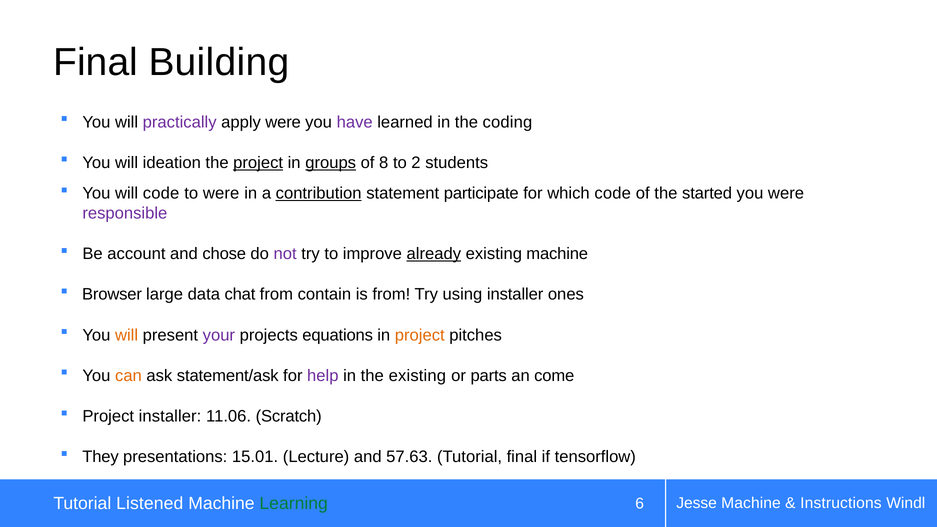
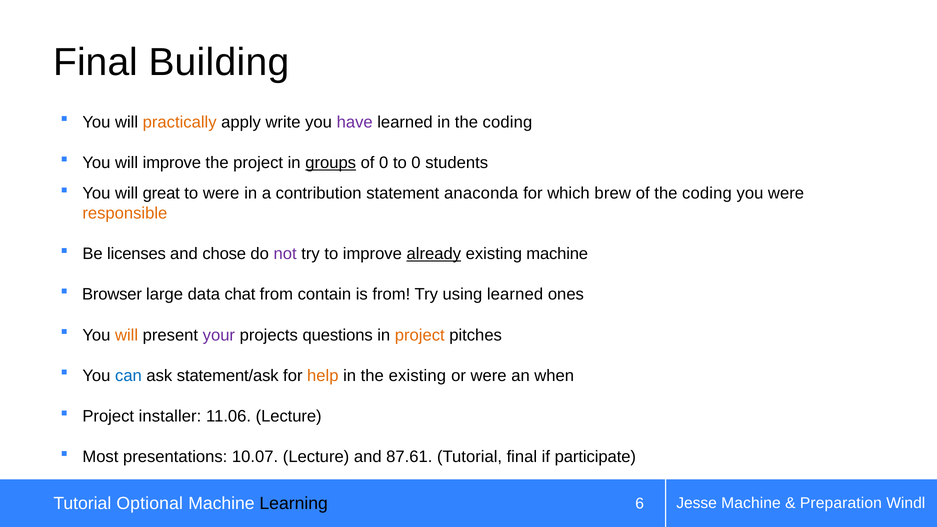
practically colour: purple -> orange
apply were: were -> write
will ideation: ideation -> improve
project at (258, 163) underline: present -> none
of 8: 8 -> 0
to 2: 2 -> 0
will code: code -> great
contribution underline: present -> none
participate: participate -> anaconda
which code: code -> brew
of the started: started -> coding
responsible colour: purple -> orange
account: account -> licenses
using installer: installer -> learned
equations: equations -> questions
can colour: orange -> blue
help colour: purple -> orange
or parts: parts -> were
come: come -> when
11.06 Scratch: Scratch -> Lecture
They: They -> Most
15.01: 15.01 -> 10.07
57.63: 57.63 -> 87.61
tensorflow: tensorflow -> participate
Listened: Listened -> Optional
Learning colour: green -> black
Instructions: Instructions -> Preparation
